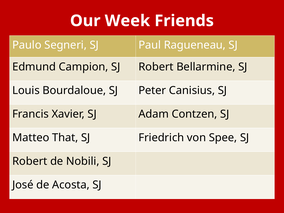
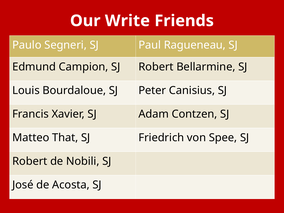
Week: Week -> Write
